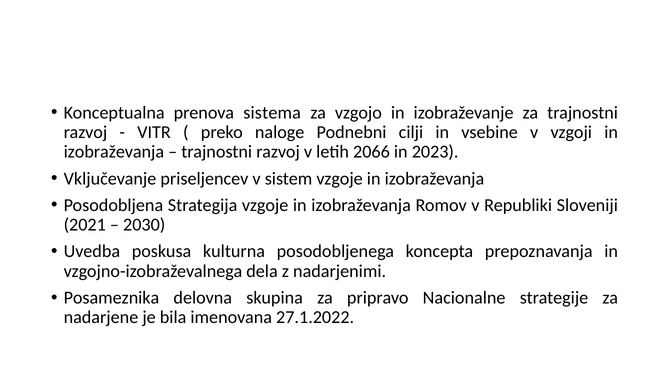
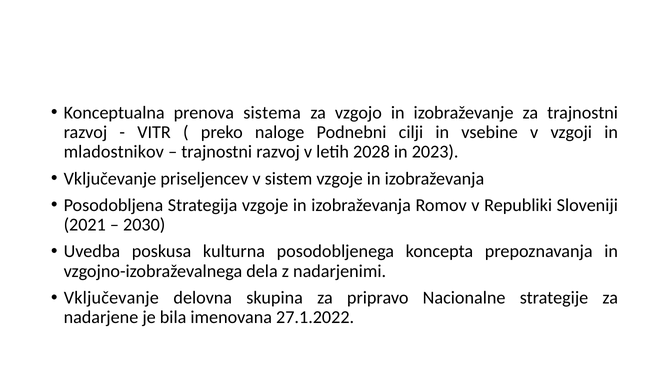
izobraževanja at (114, 152): izobraževanja -> mladostnikov
2066: 2066 -> 2028
Posameznika at (111, 298): Posameznika -> Vključevanje
